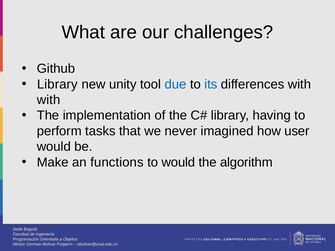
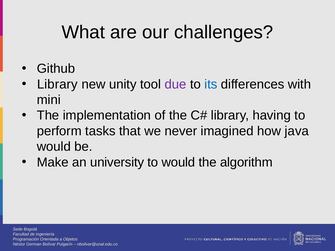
due colour: blue -> purple
with at (49, 100): with -> mini
user: user -> java
functions: functions -> university
